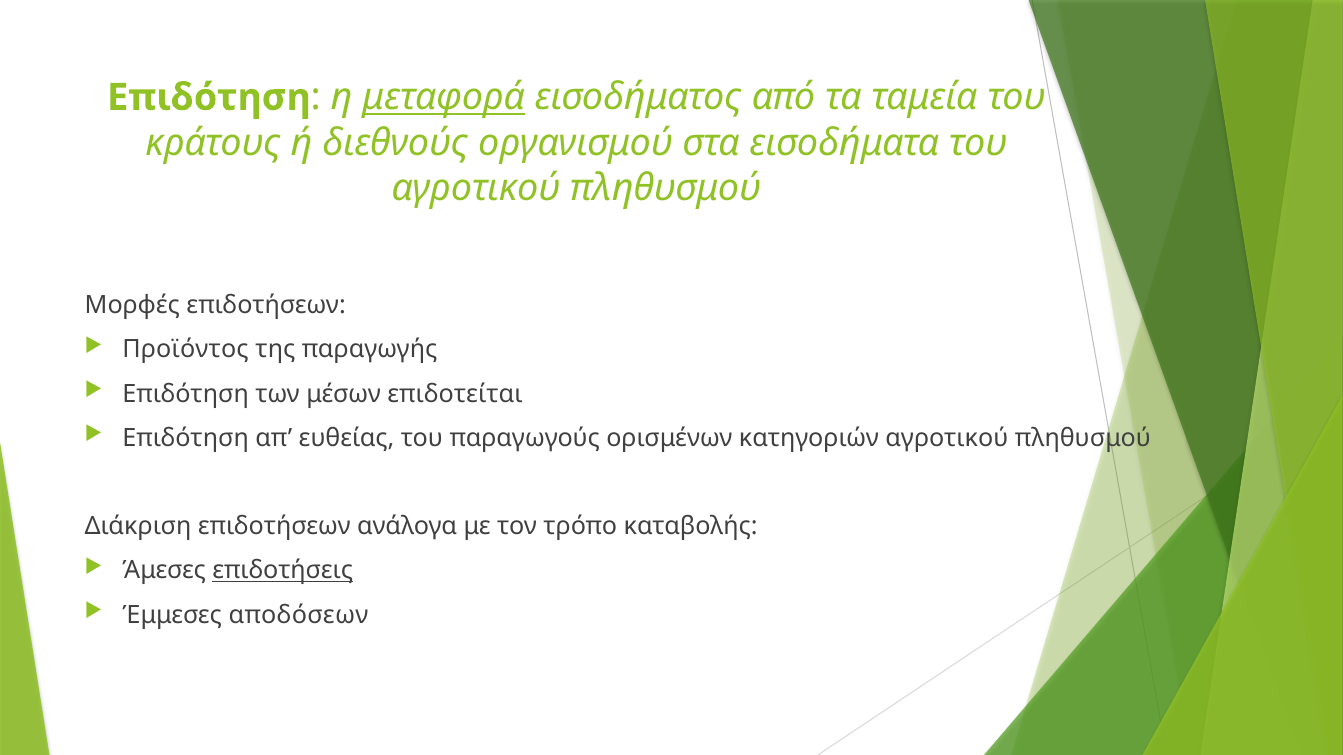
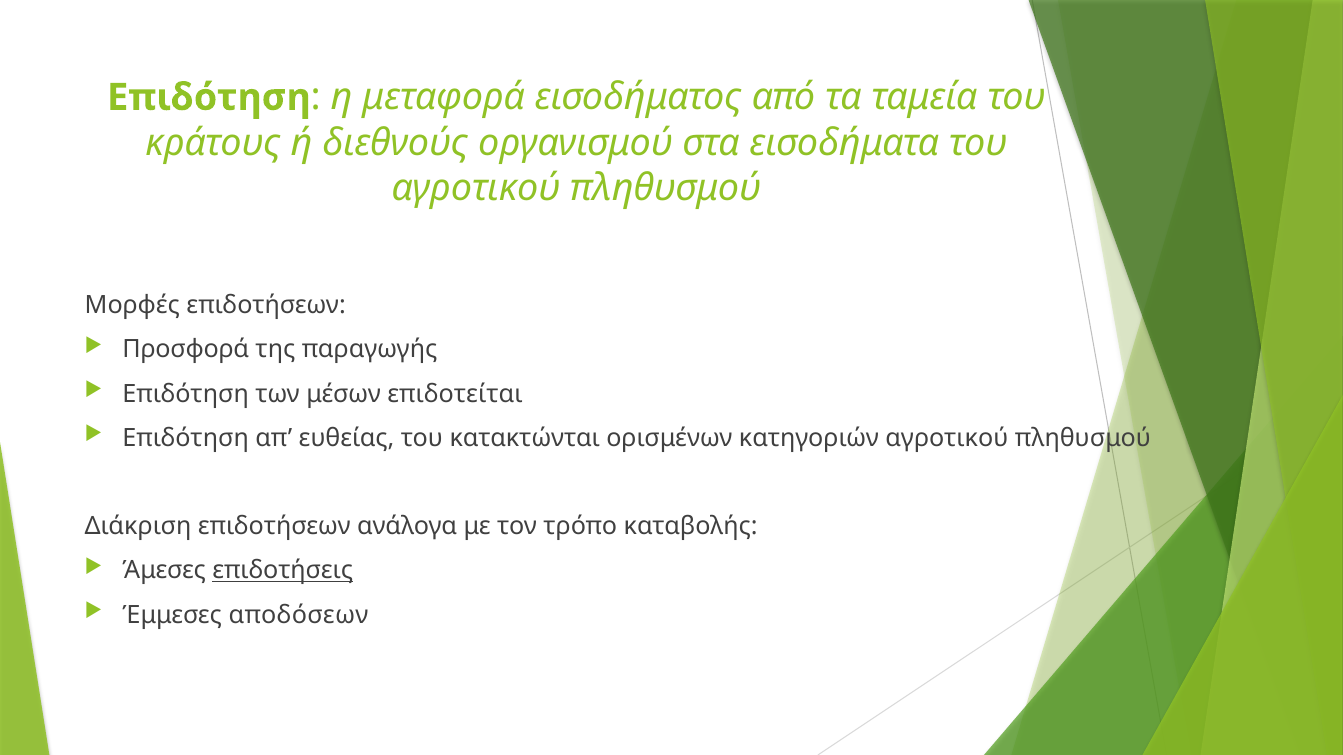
μεταφορά underline: present -> none
Προϊόντος: Προϊόντος -> Προσφορά
παραγωγούς: παραγωγούς -> κατακτώνται
